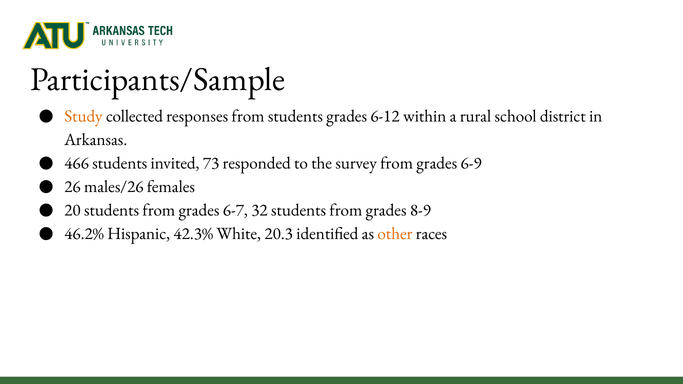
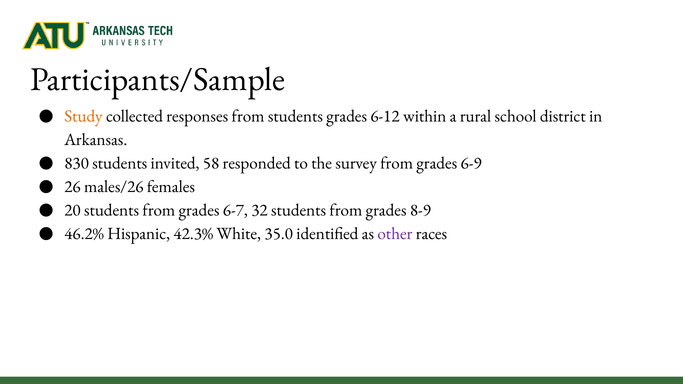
466: 466 -> 830
73: 73 -> 58
20.3: 20.3 -> 35.0
other colour: orange -> purple
